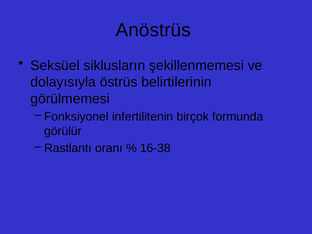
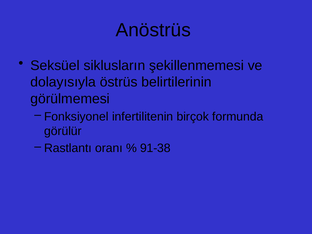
16-38: 16-38 -> 91-38
